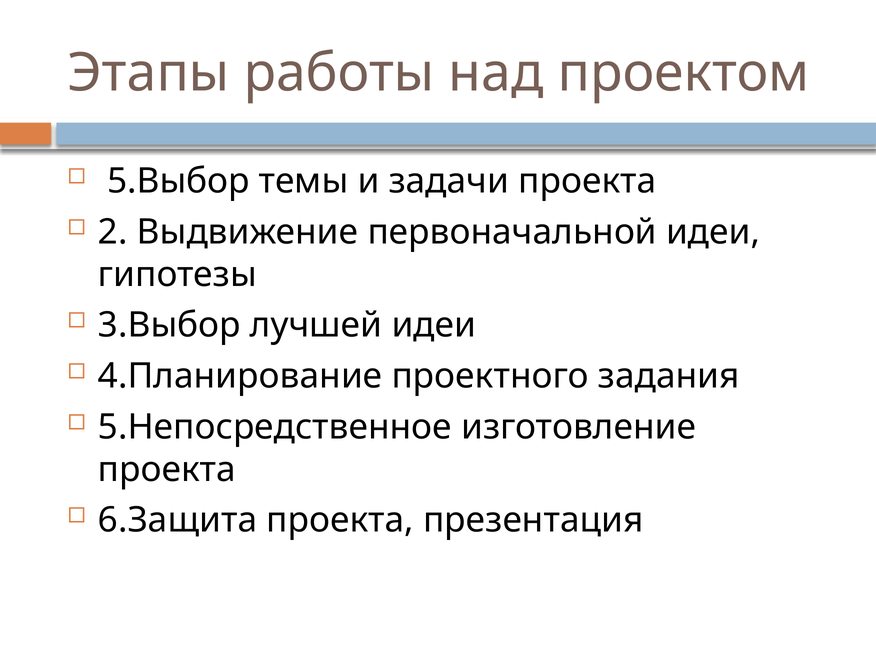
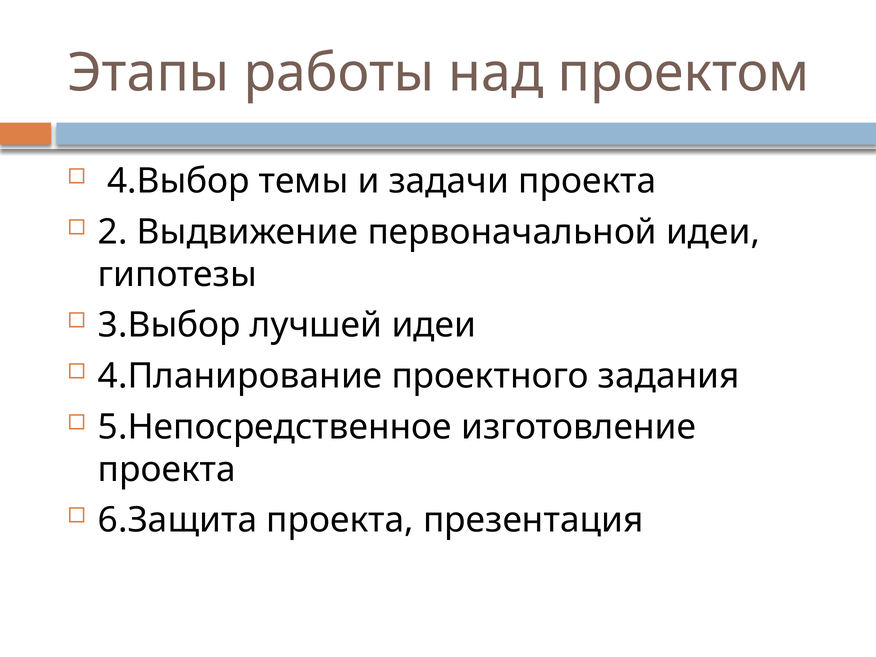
5.Выбор: 5.Выбор -> 4.Выбор
